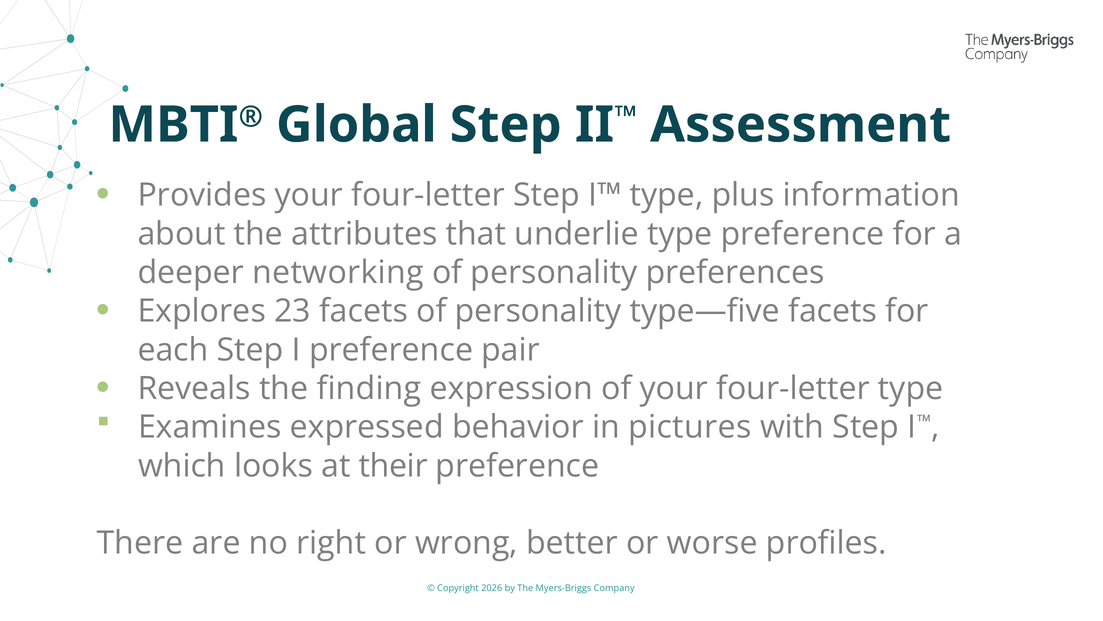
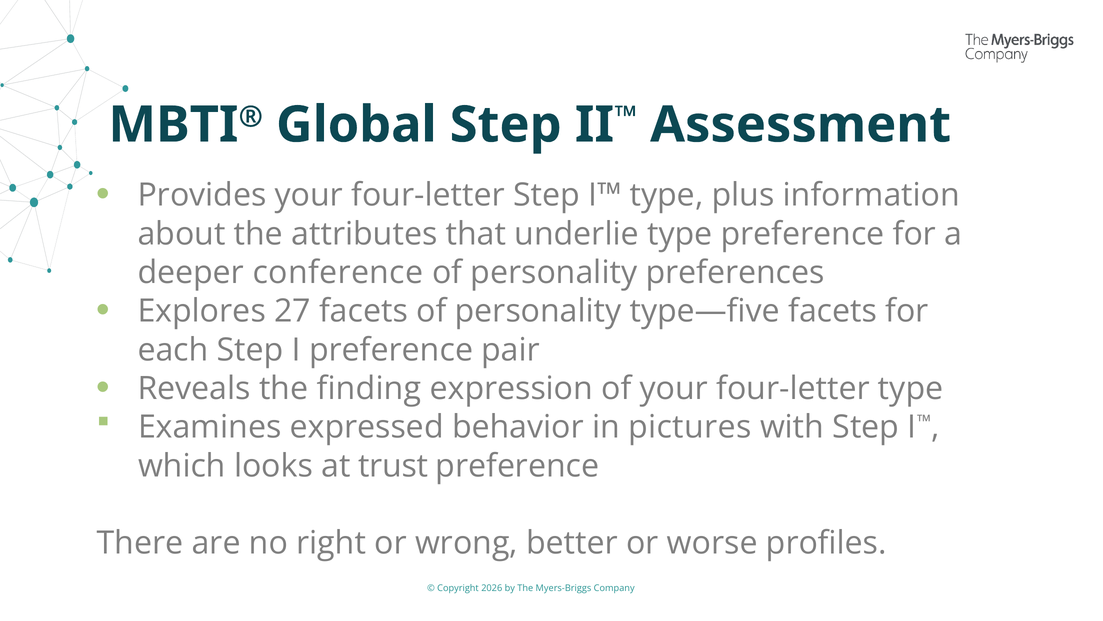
networking: networking -> conference
23: 23 -> 27
their: their -> trust
